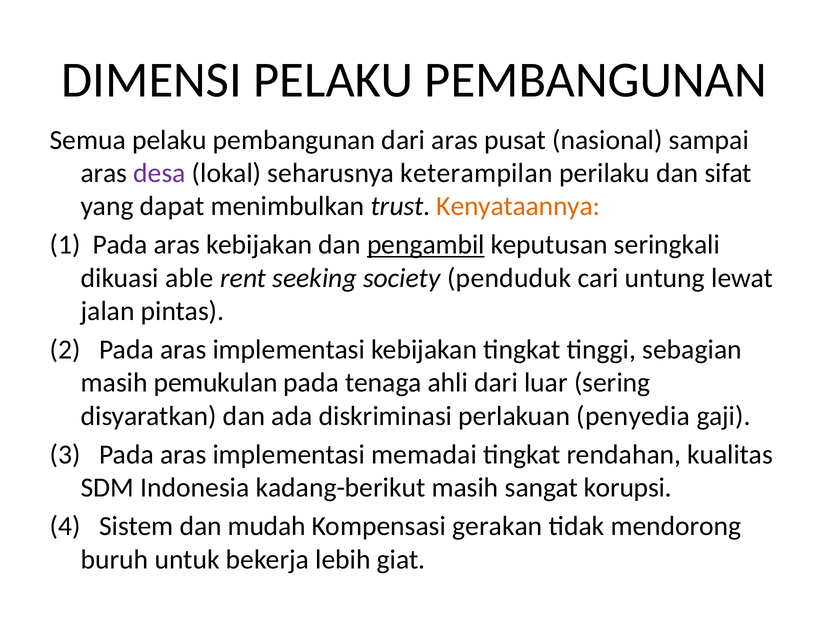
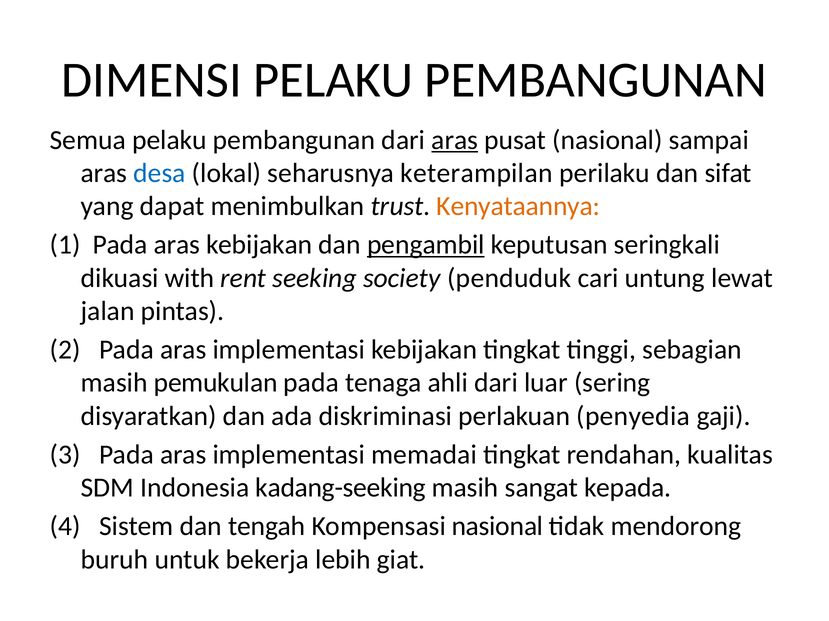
aras at (455, 140) underline: none -> present
desa colour: purple -> blue
able: able -> with
kadang-berikut: kadang-berikut -> kadang-seeking
korupsi: korupsi -> kepada
mudah: mudah -> tengah
Kompensasi gerakan: gerakan -> nasional
